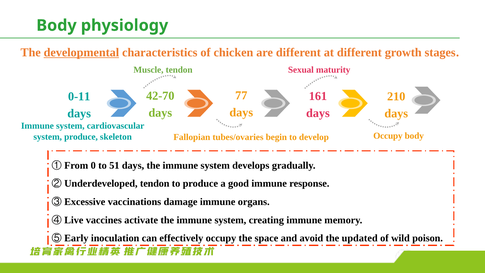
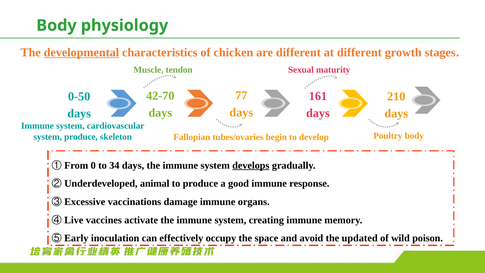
0-11: 0-11 -> 0-50
Occupy at (388, 136): Occupy -> Poultry
51: 51 -> 34
develops underline: none -> present
tendon at (155, 184): tendon -> animal
